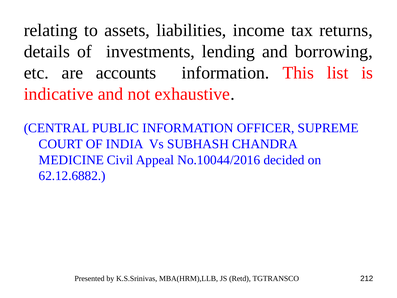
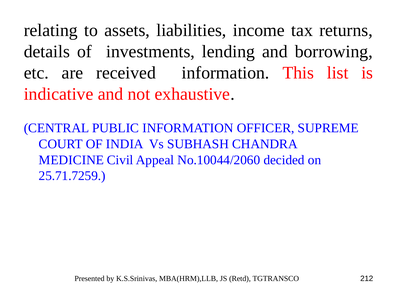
accounts: accounts -> received
No.10044/2016: No.10044/2016 -> No.10044/2060
62.12.6882: 62.12.6882 -> 25.71.7259
